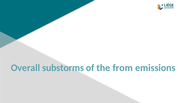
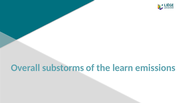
from: from -> learn
